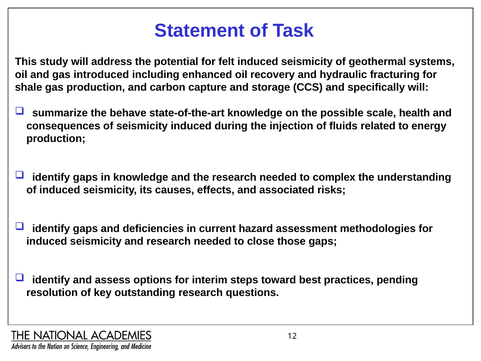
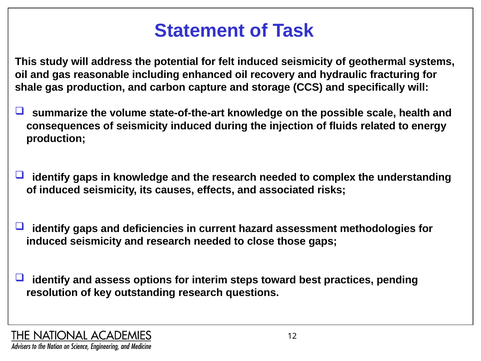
introduced: introduced -> reasonable
behave: behave -> volume
